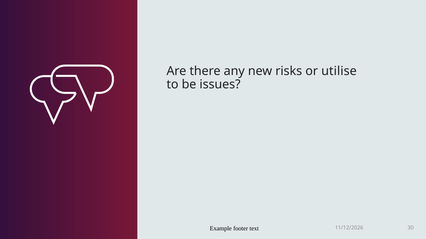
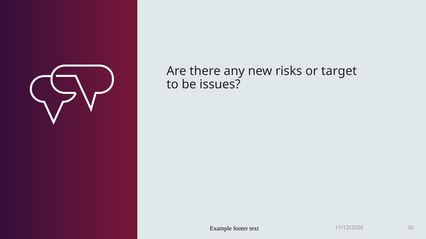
utilise: utilise -> target
